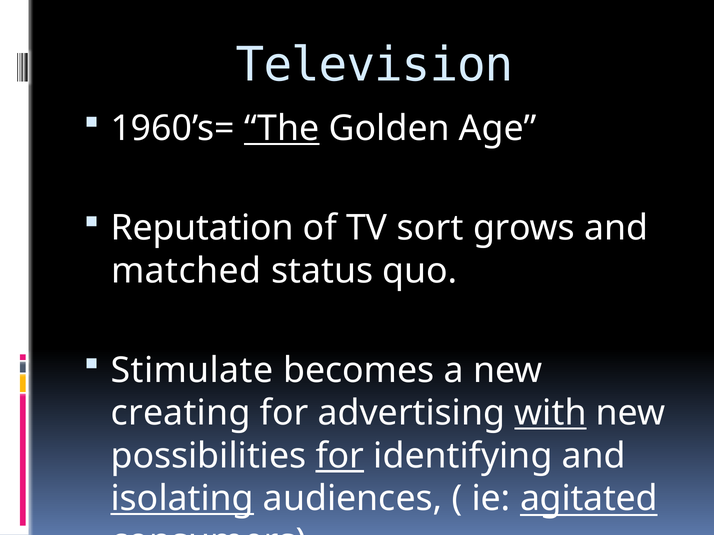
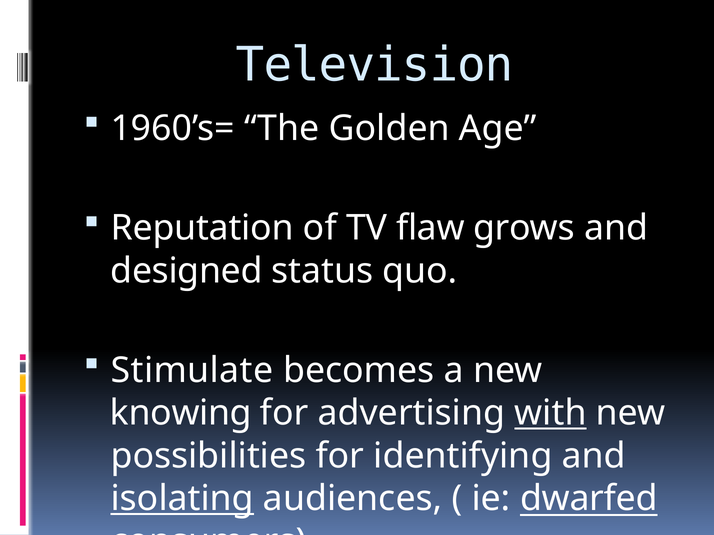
The underline: present -> none
sort: sort -> flaw
matched: matched -> designed
creating: creating -> knowing
for at (340, 456) underline: present -> none
agitated: agitated -> dwarfed
